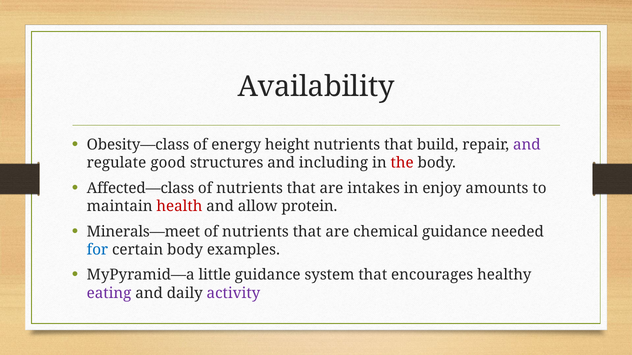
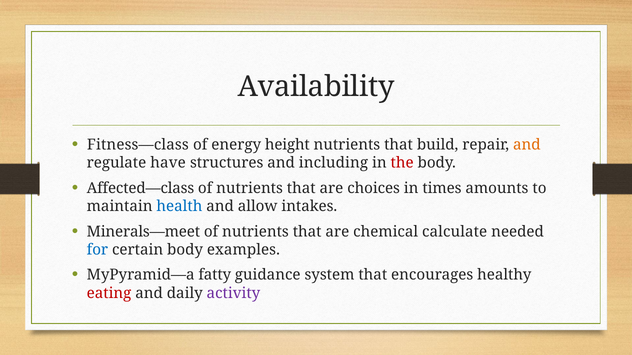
Obesity—class: Obesity—class -> Fitness—class
and at (527, 145) colour: purple -> orange
good: good -> have
intakes: intakes -> choices
enjoy: enjoy -> times
health colour: red -> blue
protein: protein -> intakes
chemical guidance: guidance -> calculate
little: little -> fatty
eating colour: purple -> red
